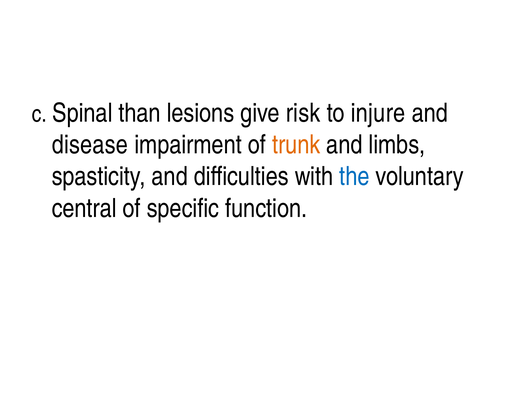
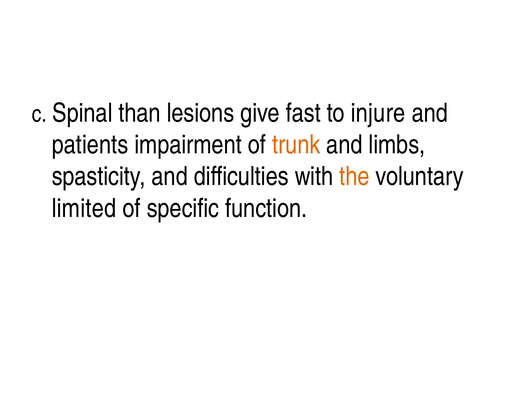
risk: risk -> fast
disease: disease -> patients
the colour: blue -> orange
central: central -> limited
